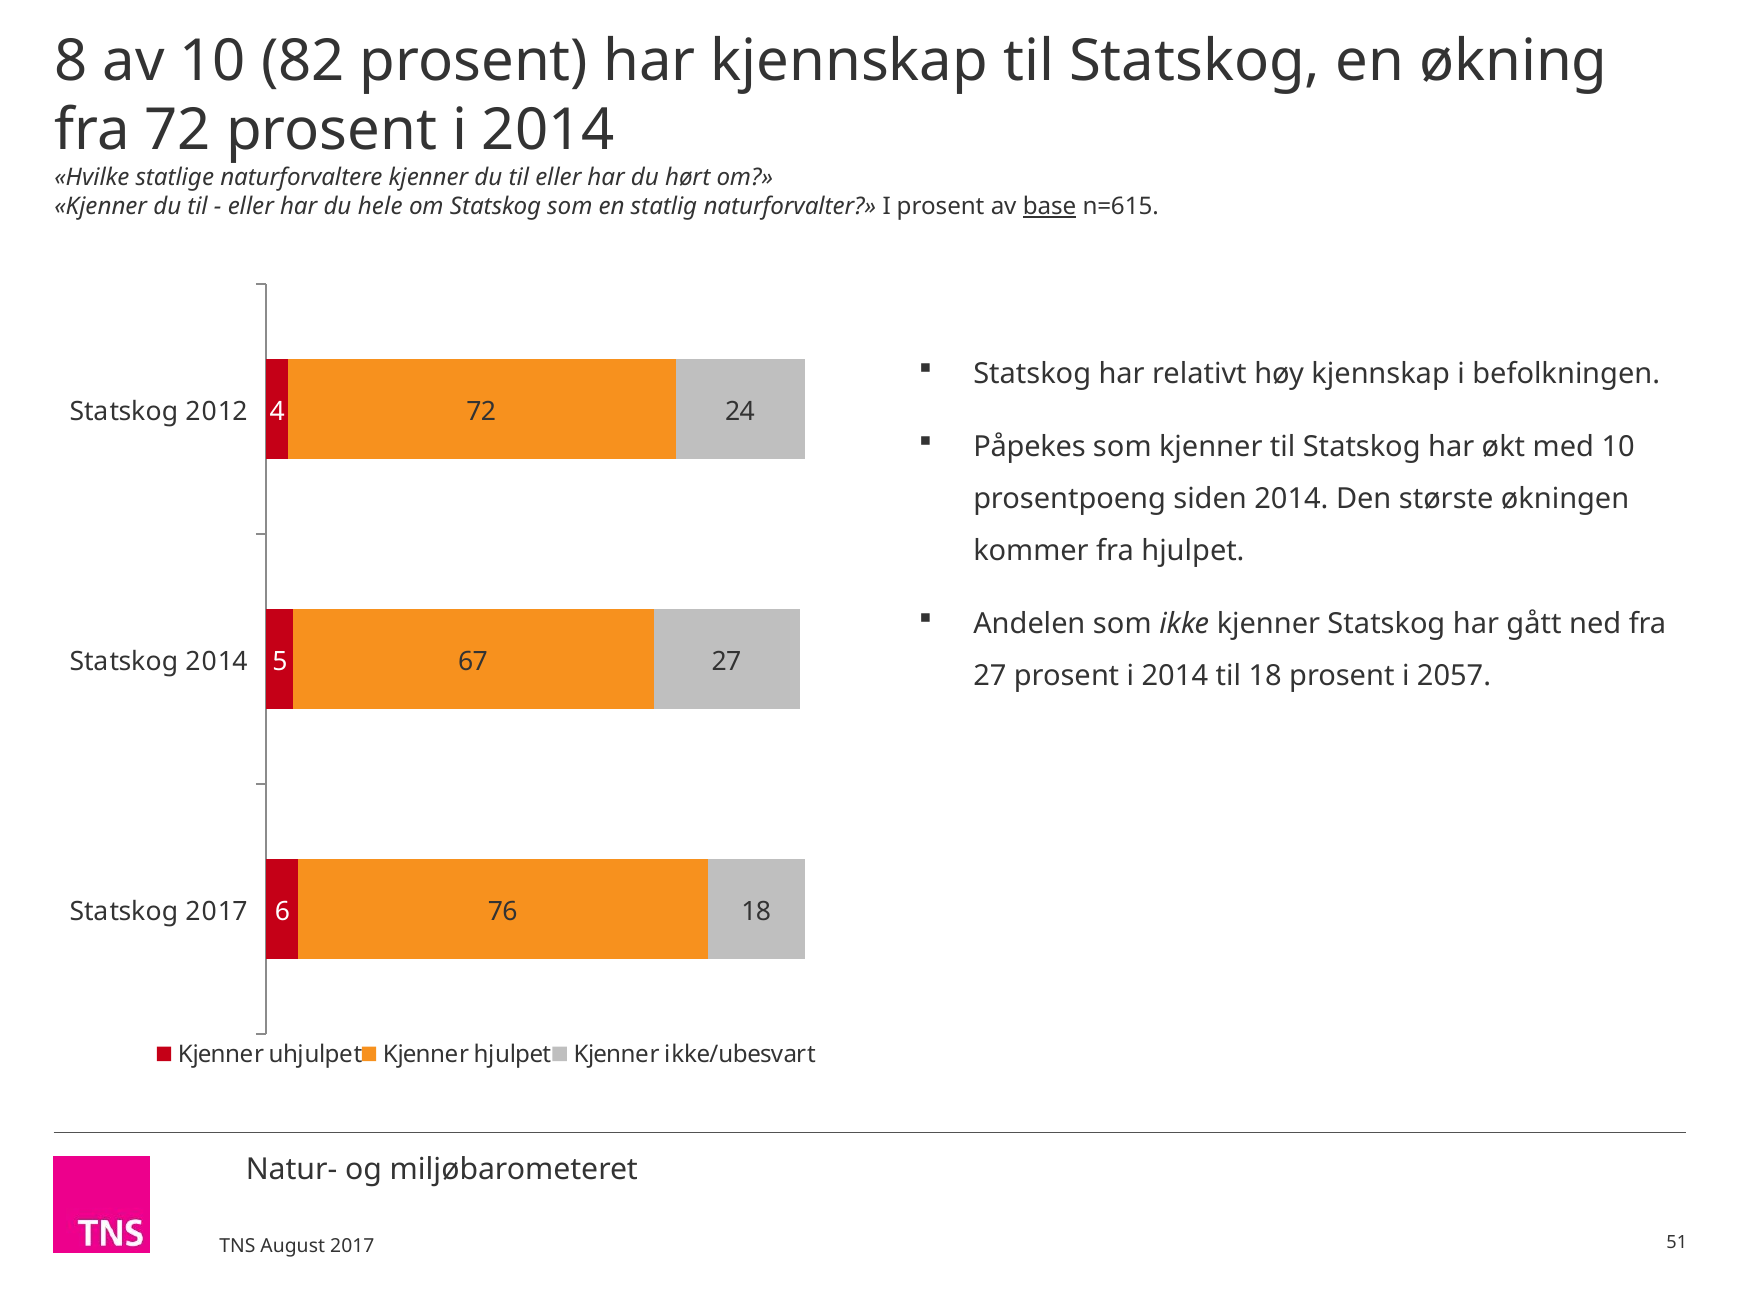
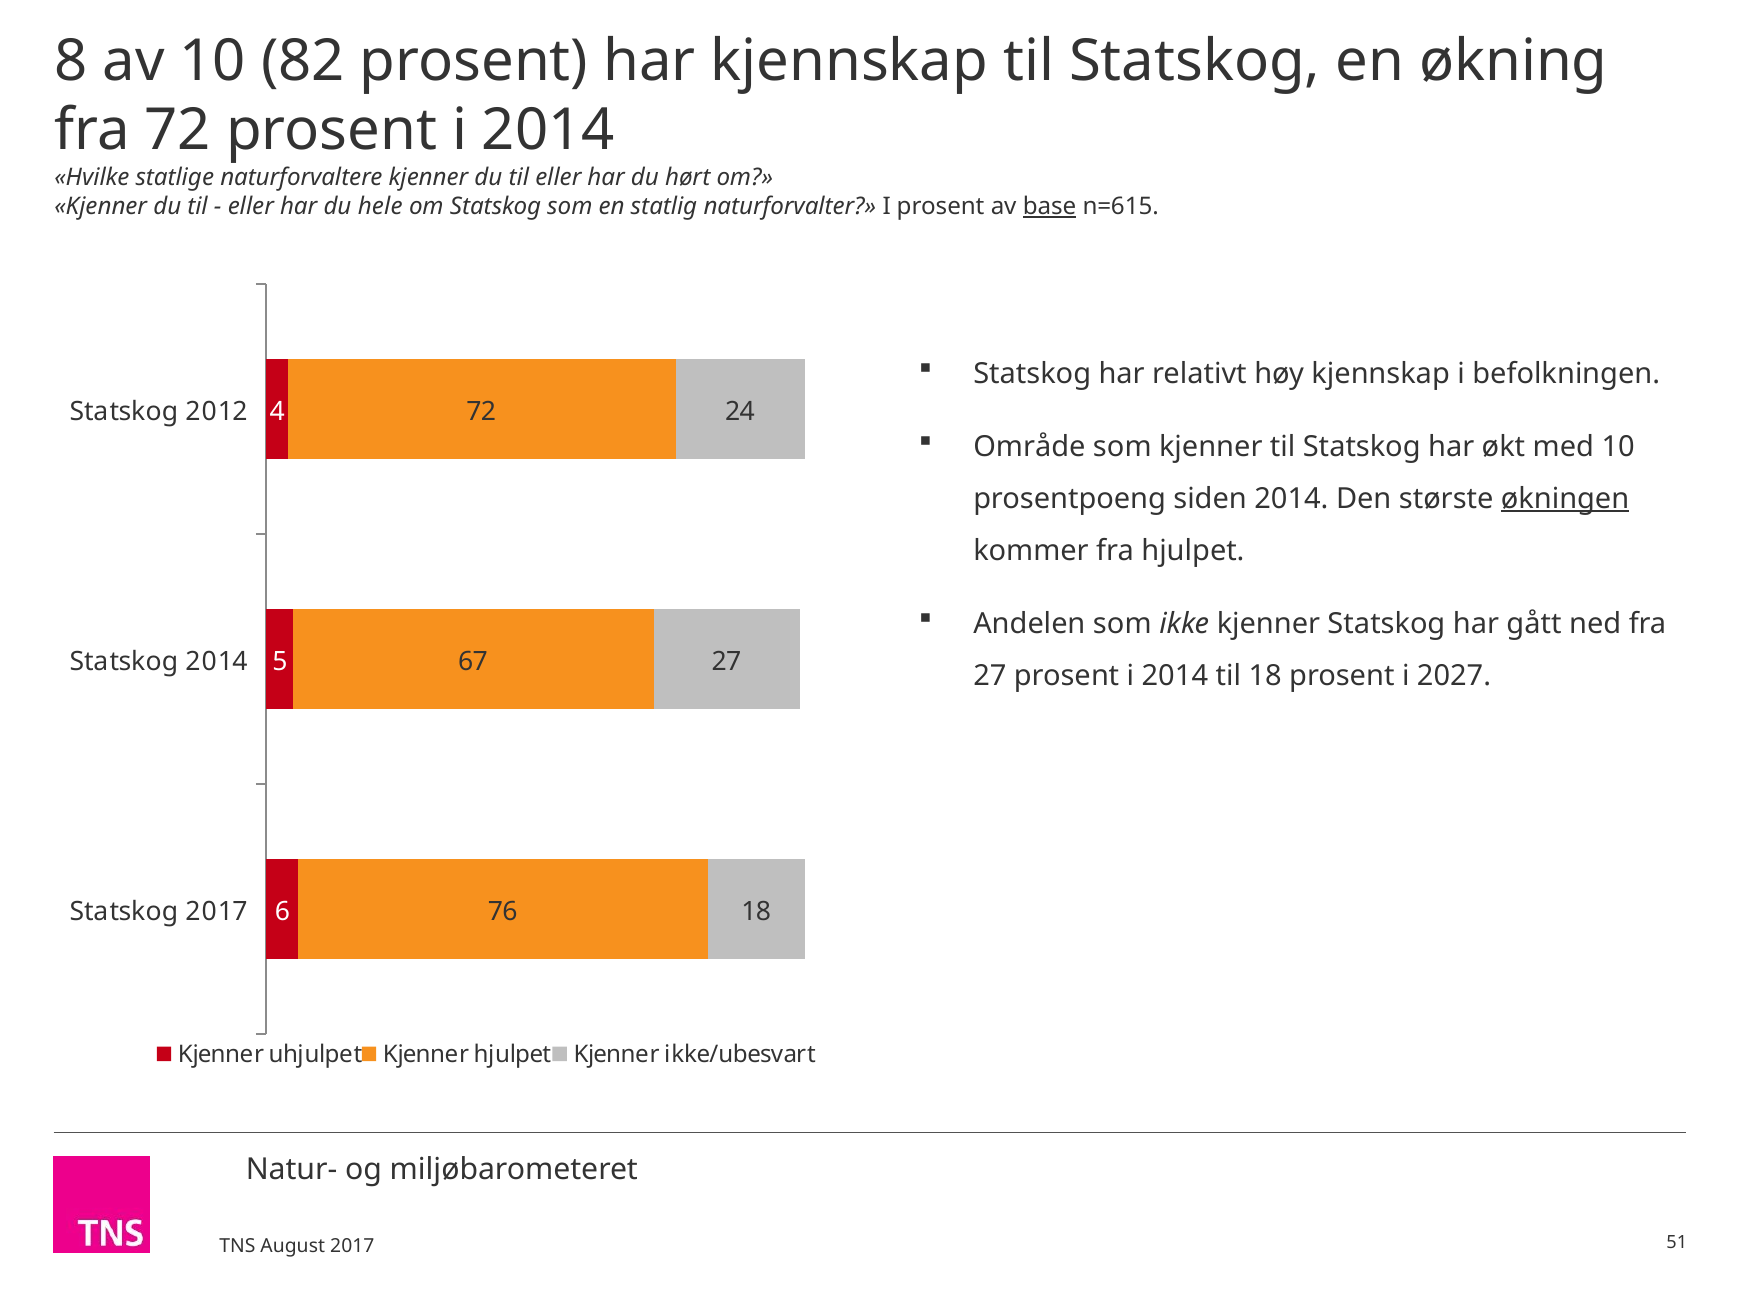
Påpekes: Påpekes -> Område
økningen underline: none -> present
2057: 2057 -> 2027
